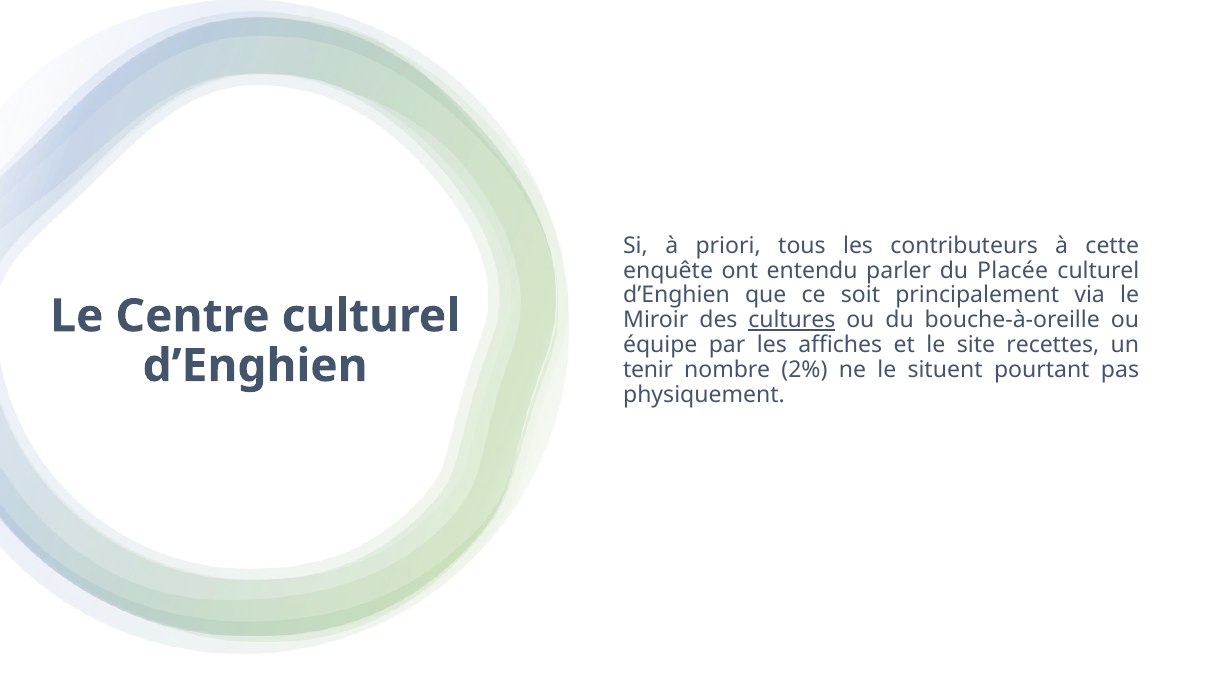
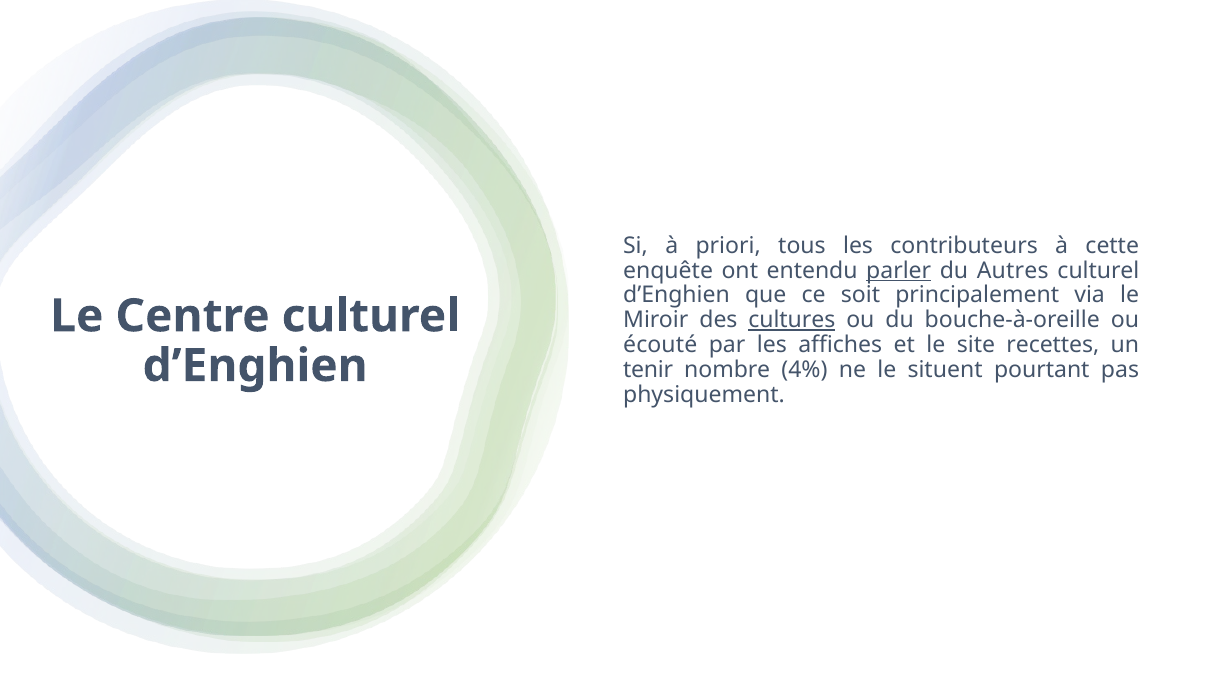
parler underline: none -> present
Placée: Placée -> Autres
équipe: équipe -> écouté
2%: 2% -> 4%
